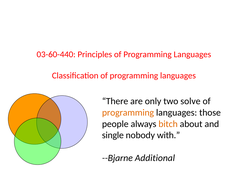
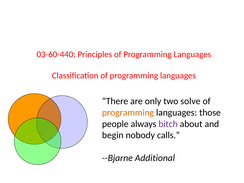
bitch colour: orange -> purple
single: single -> begin
with: with -> calls
